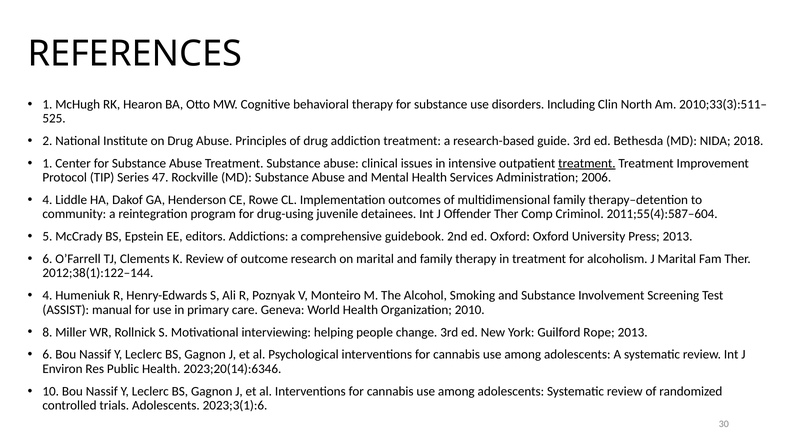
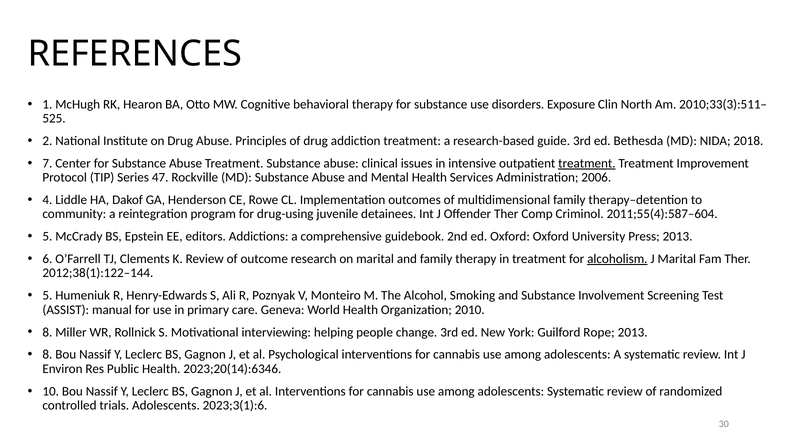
Including: Including -> Exposure
1 at (47, 163): 1 -> 7
alcoholism underline: none -> present
4 at (47, 295): 4 -> 5
6 at (47, 354): 6 -> 8
